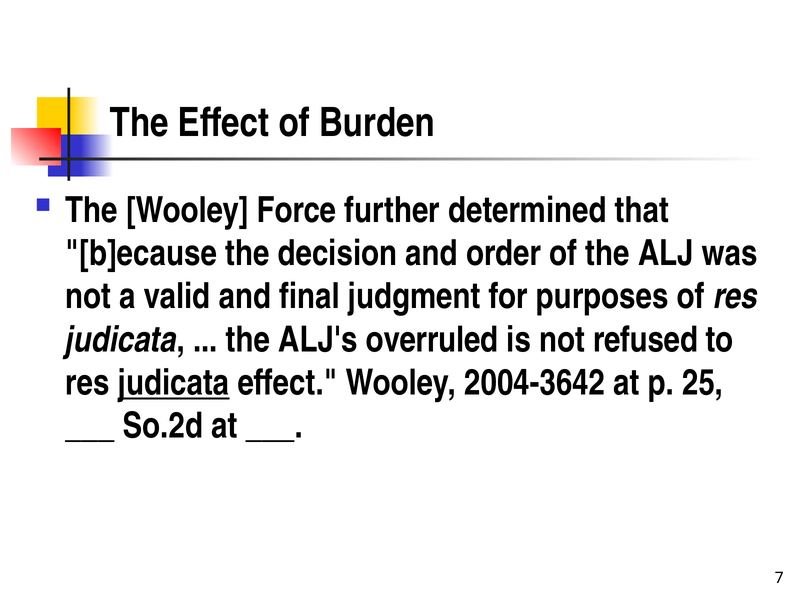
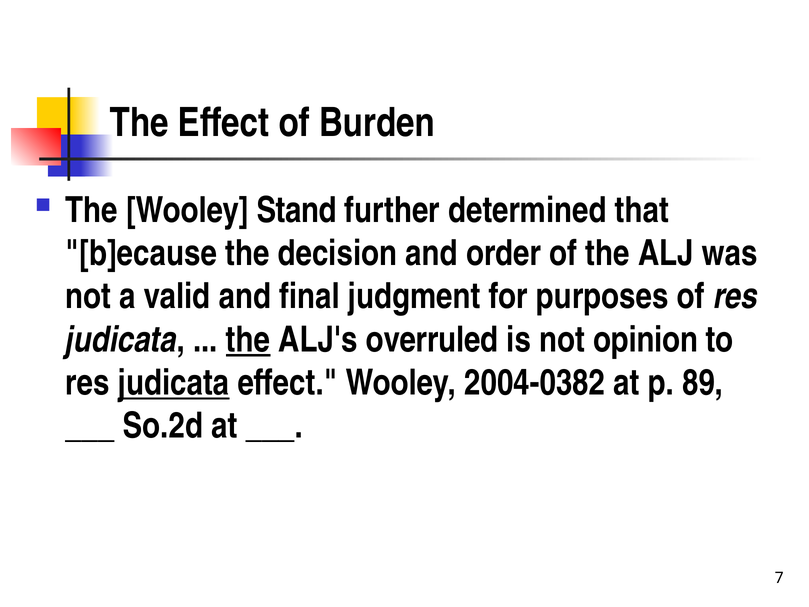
Force: Force -> Stand
the at (248, 340) underline: none -> present
refused: refused -> opinion
2004-3642: 2004-3642 -> 2004-0382
25: 25 -> 89
